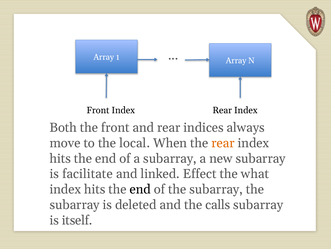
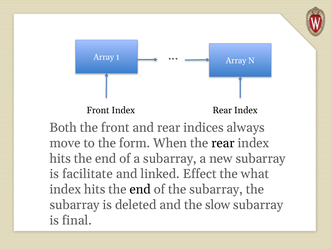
local: local -> form
rear at (223, 143) colour: orange -> black
calls: calls -> slow
itself: itself -> final
